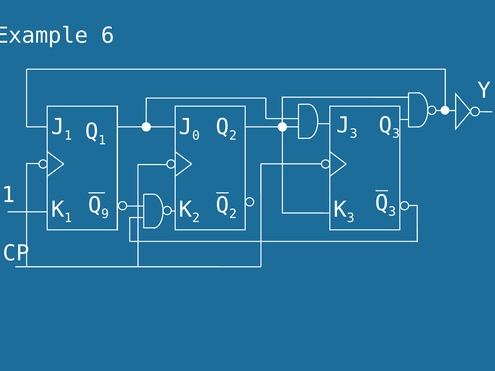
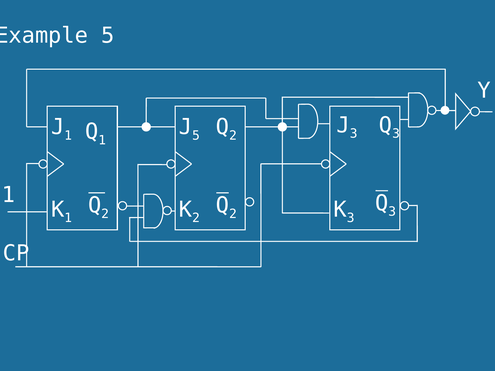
6 at (108, 36): 6 -> 5
0 at (196, 136): 0 -> 5
9 at (105, 214): 9 -> 2
